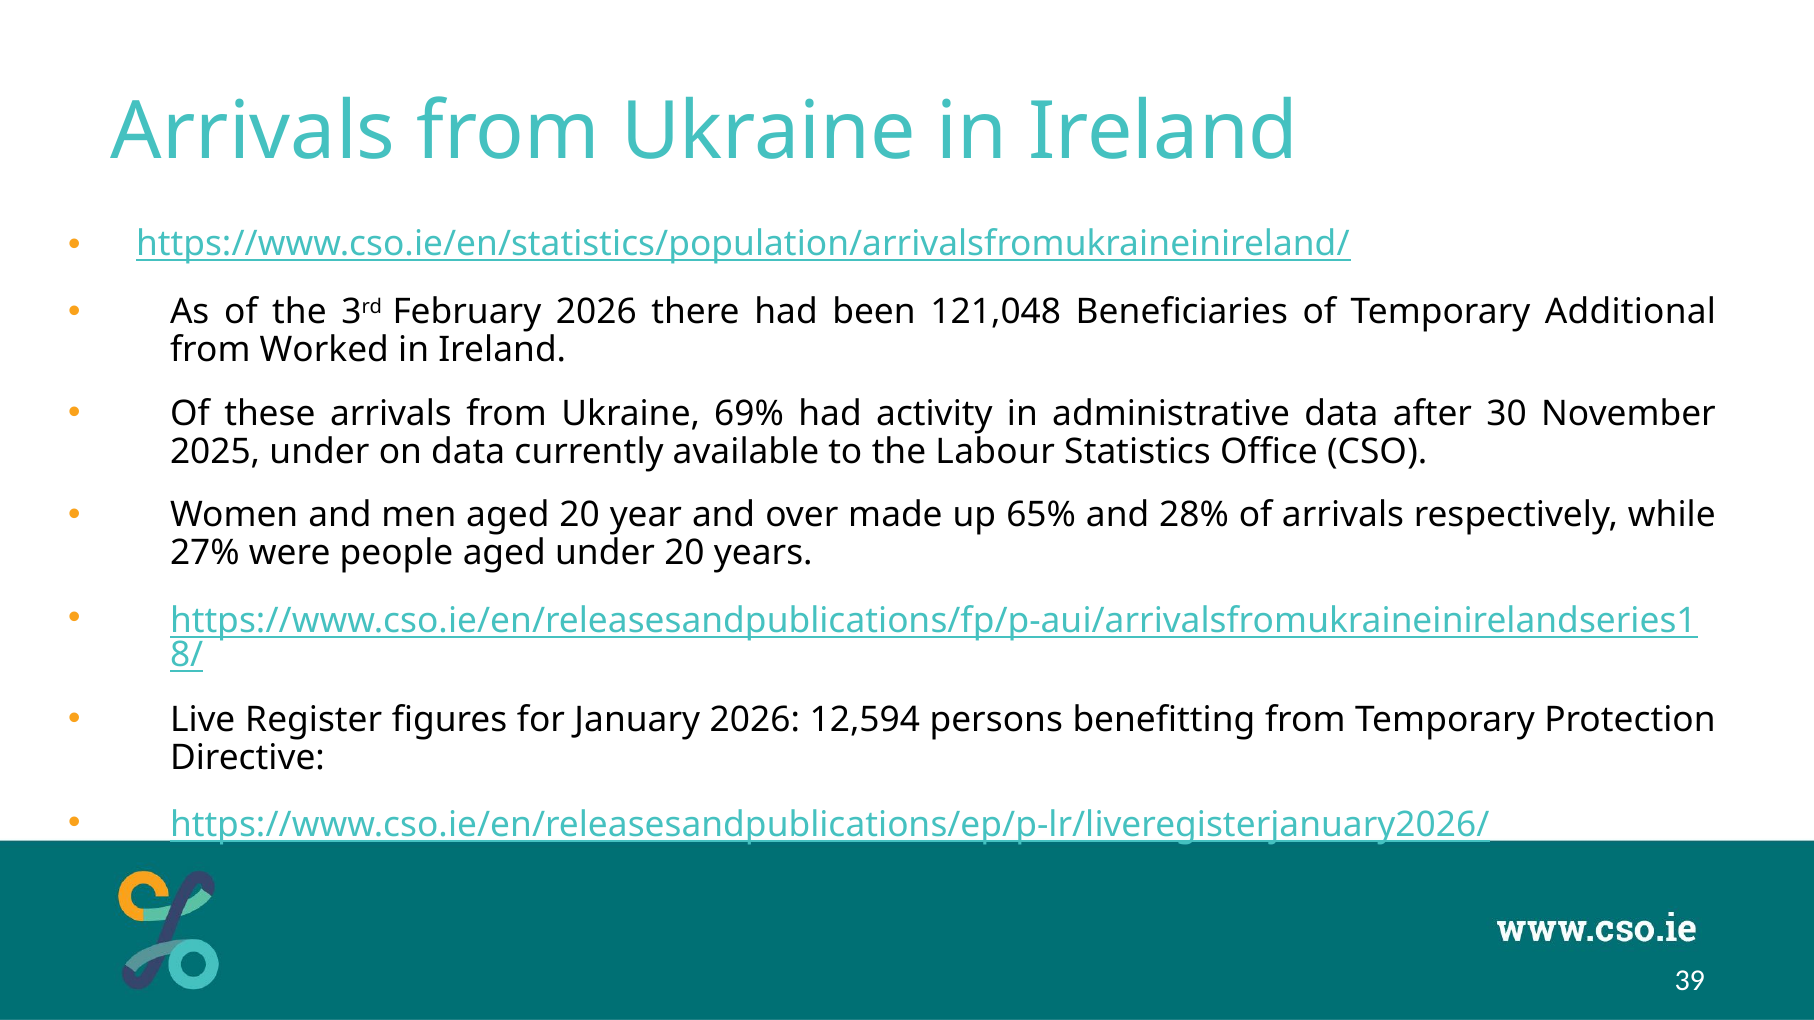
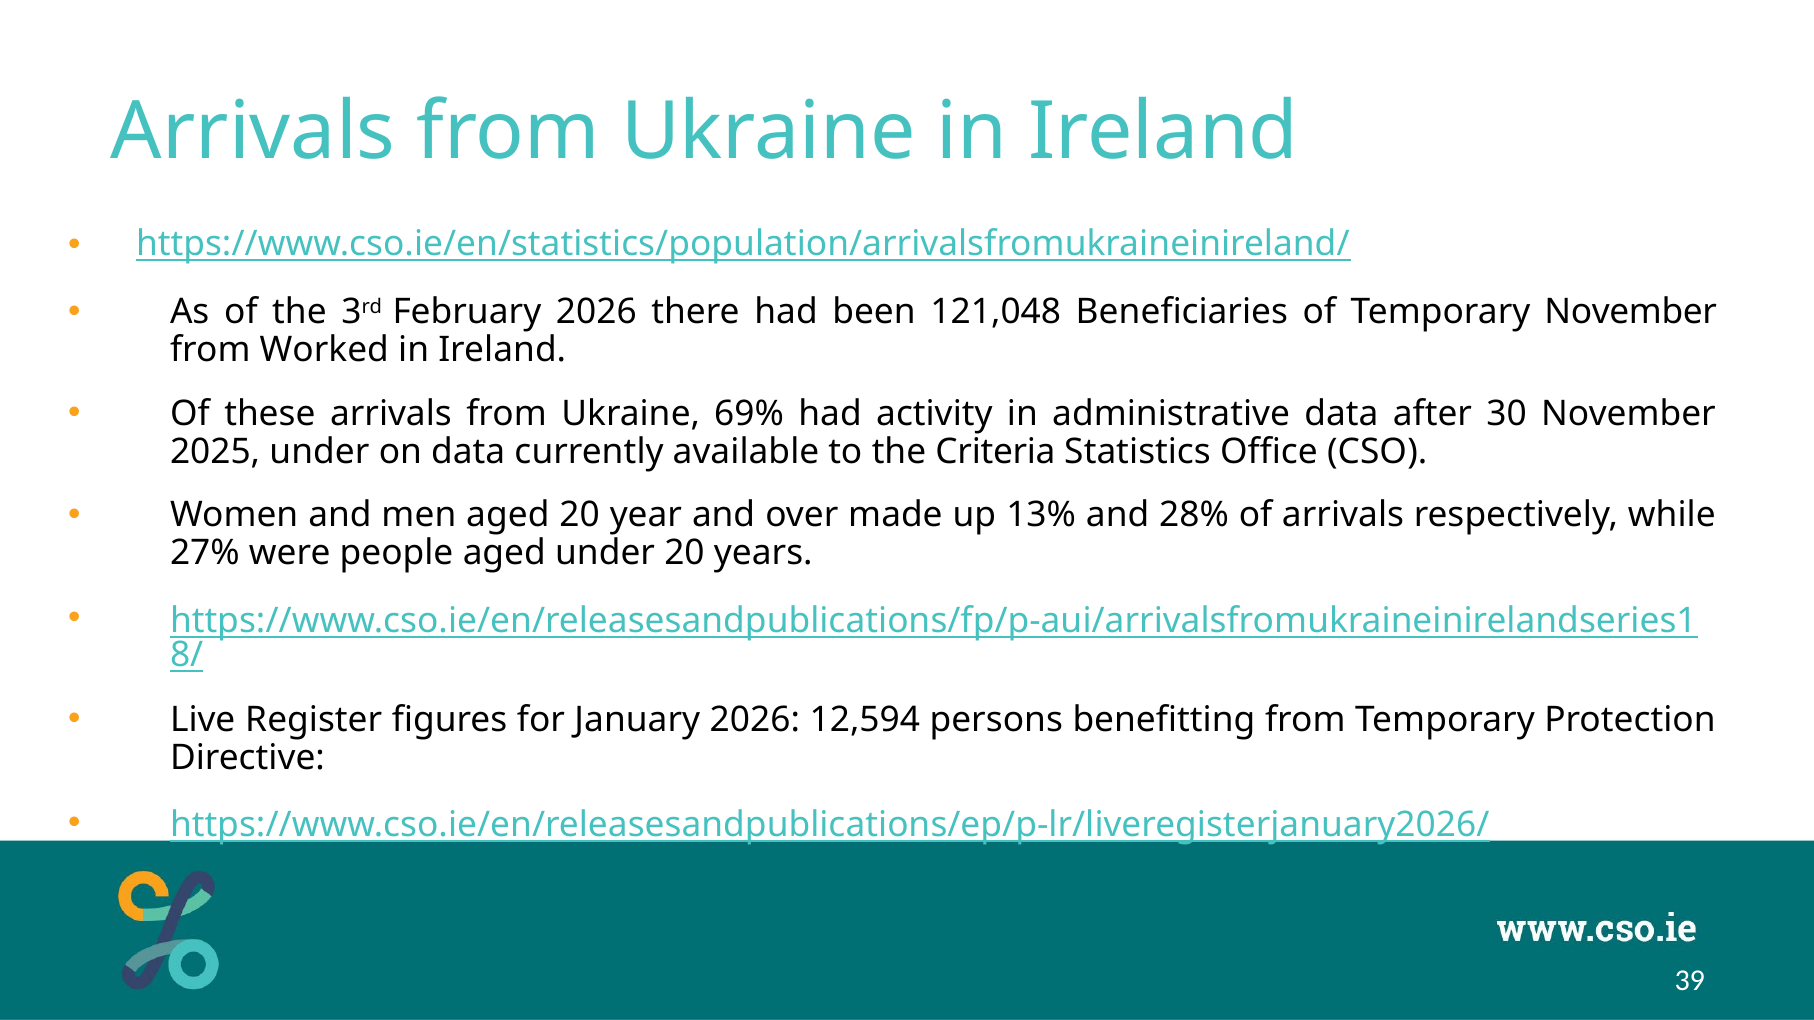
Temporary Additional: Additional -> November
Labour: Labour -> Criteria
65%: 65% -> 13%
